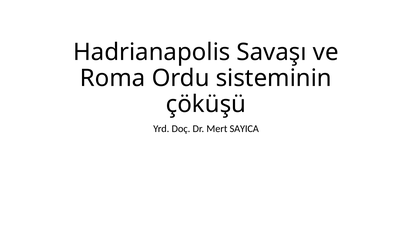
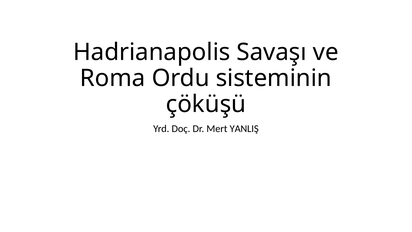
SAYICA: SAYICA -> YANLIŞ
